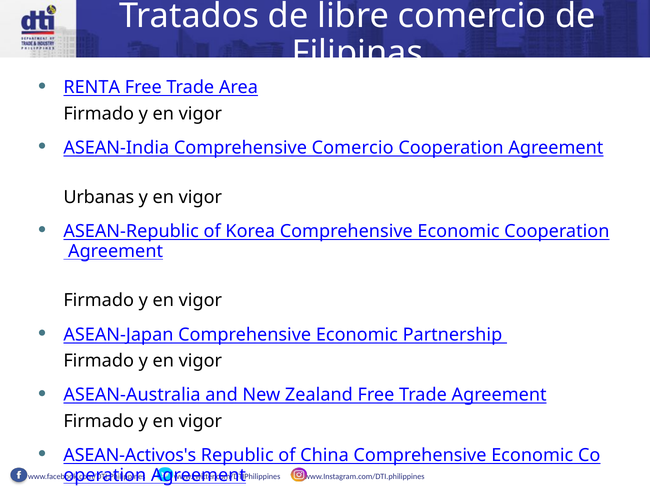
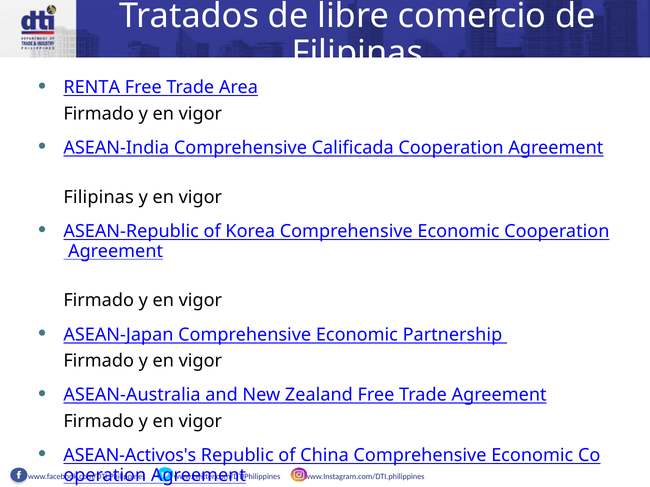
Comprehensive Comercio: Comercio -> Calificada
Urbanas at (99, 197): Urbanas -> Filipinas
